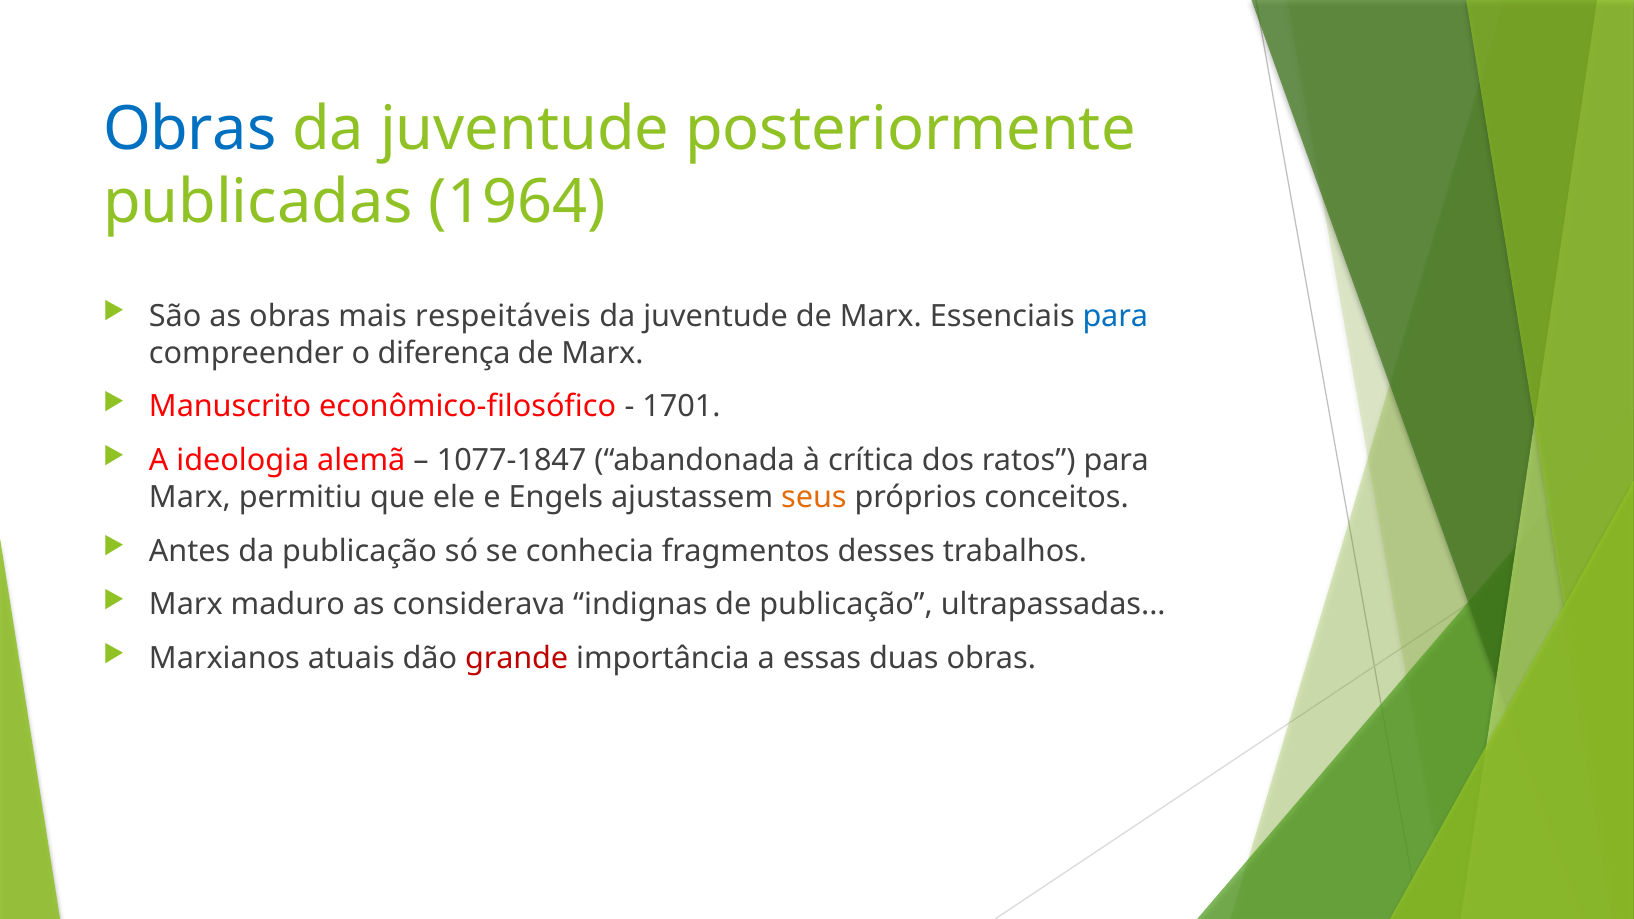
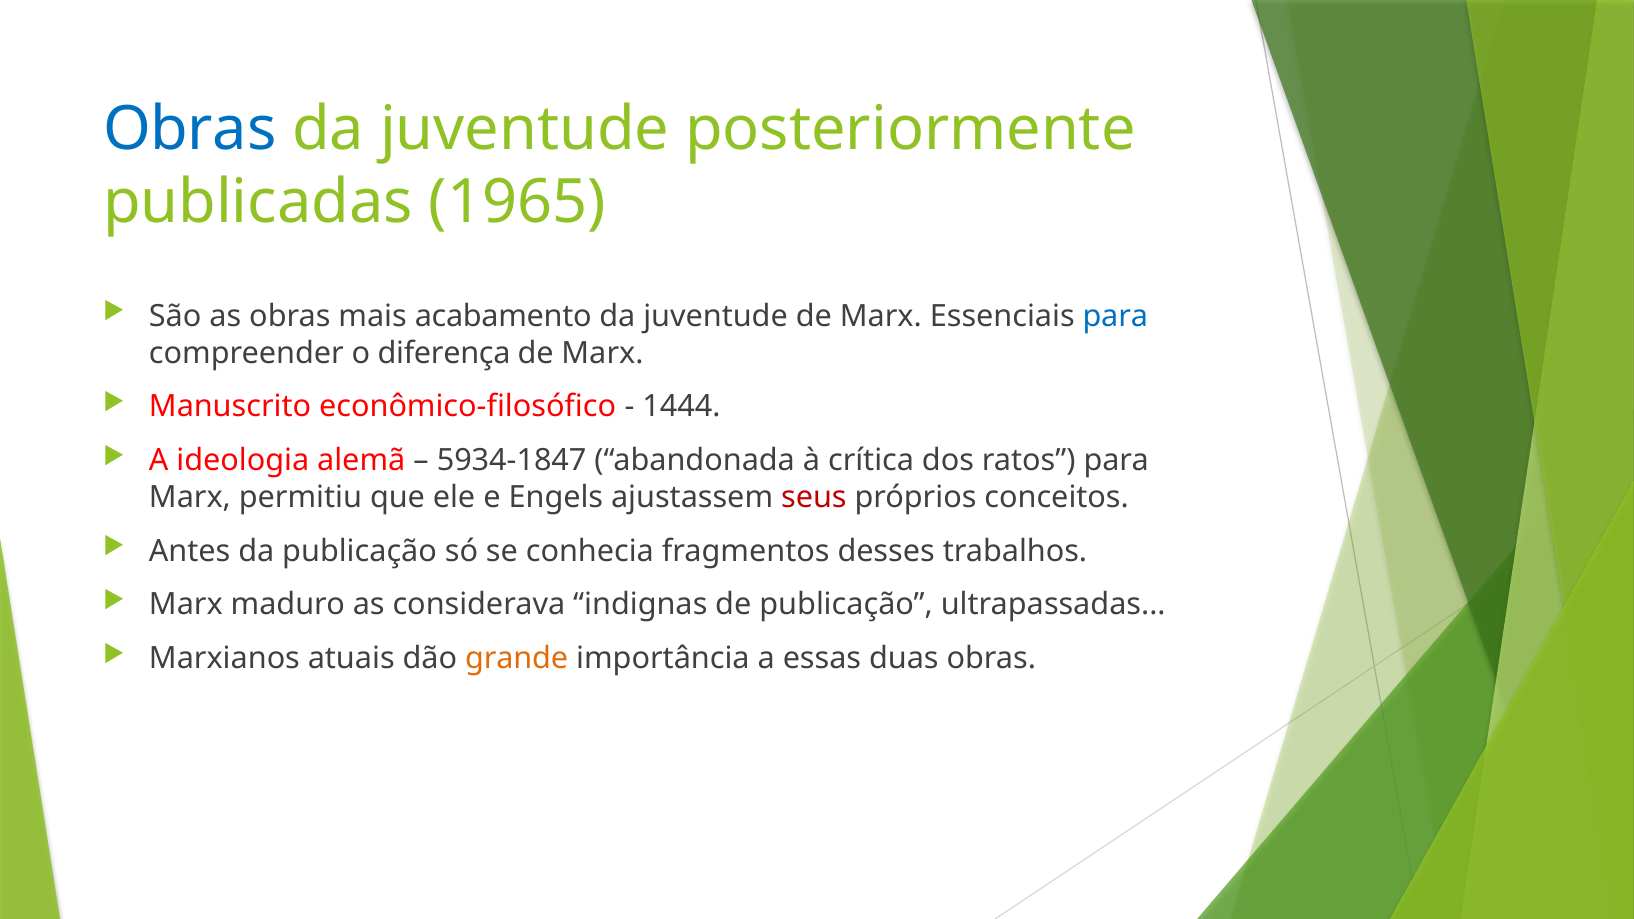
1964: 1964 -> 1965
respeitáveis: respeitáveis -> acabamento
1701: 1701 -> 1444
1077-1847: 1077-1847 -> 5934-1847
seus colour: orange -> red
grande colour: red -> orange
